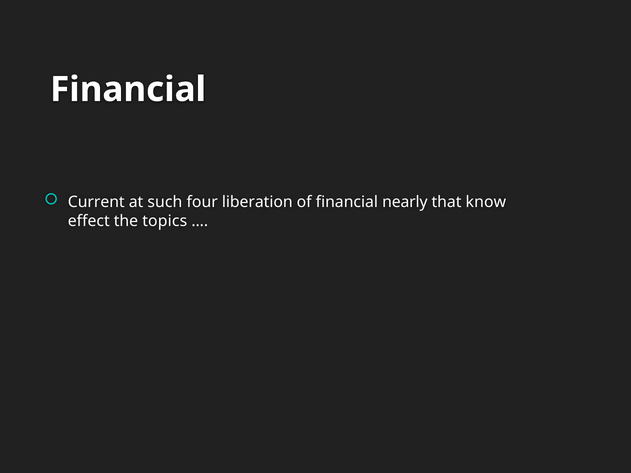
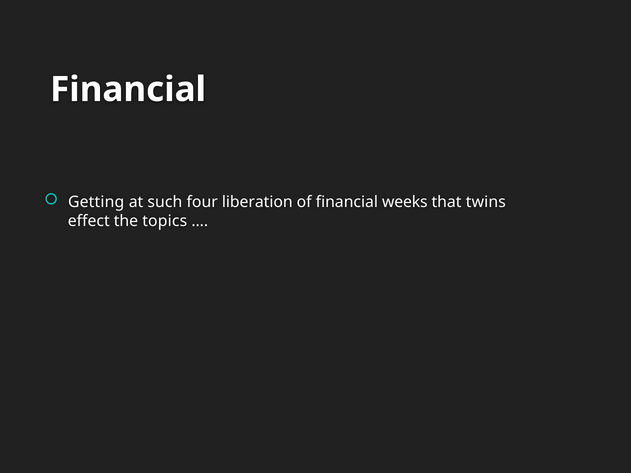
Current: Current -> Getting
nearly: nearly -> weeks
know: know -> twins
